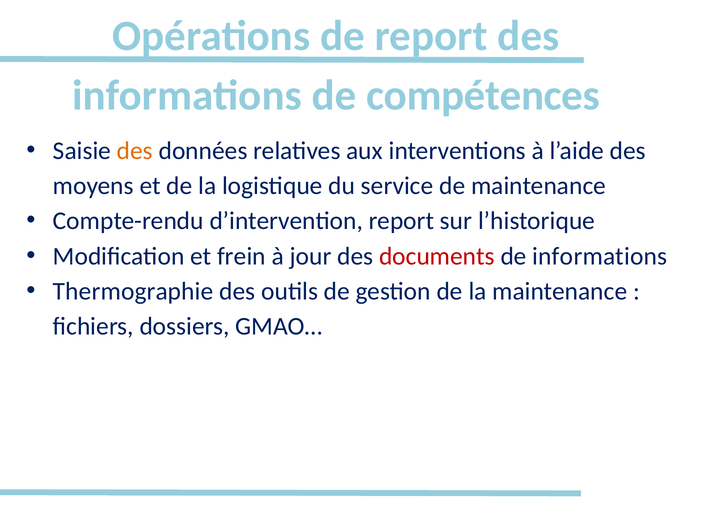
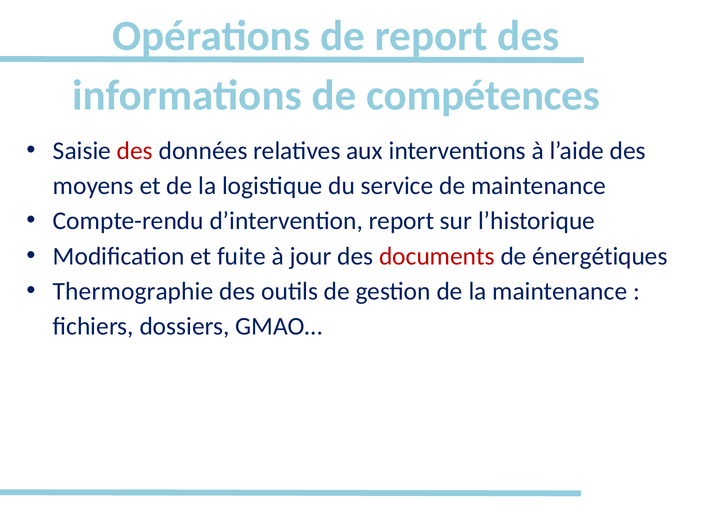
des at (135, 151) colour: orange -> red
frein: frein -> fuite
de informations: informations -> énergétiques
